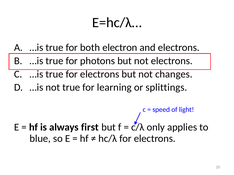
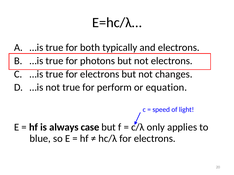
electron: electron -> typically
learning: learning -> perform
splittings: splittings -> equation
first: first -> case
